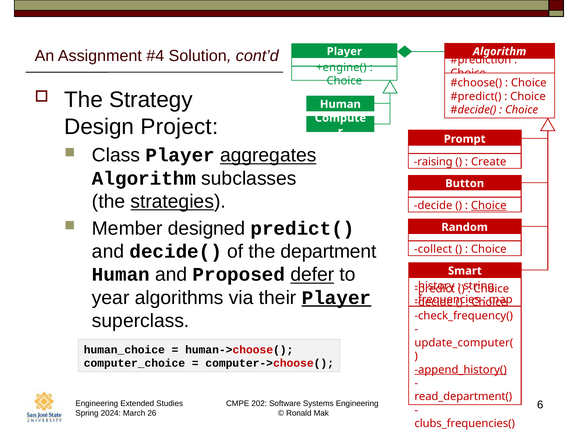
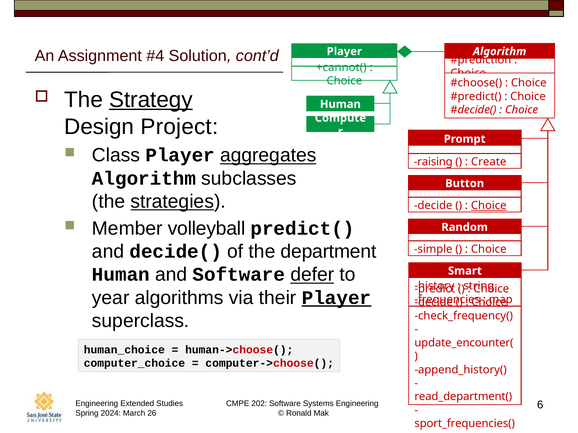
+engine(: +engine( -> +cannot(
Strategy underline: none -> present
designed: designed -> volleyball
collect: collect -> simple
and Proposed: Proposed -> Software
update_computer(: update_computer( -> update_encounter(
append_history( underline: present -> none
clubs_frequencies(: clubs_frequencies( -> sport_frequencies(
